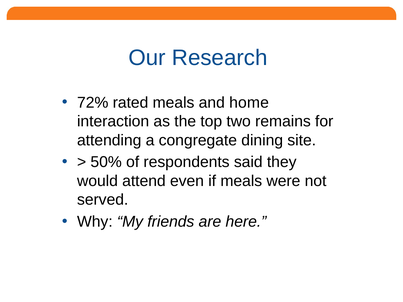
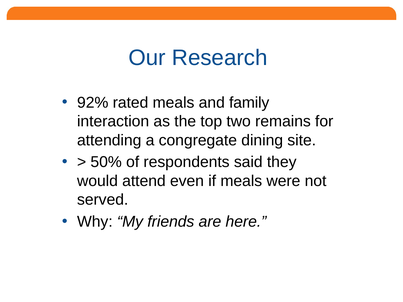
72%: 72% -> 92%
home: home -> family
